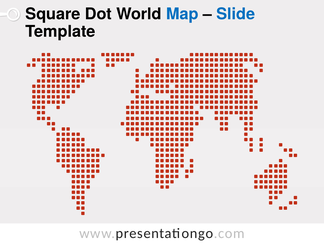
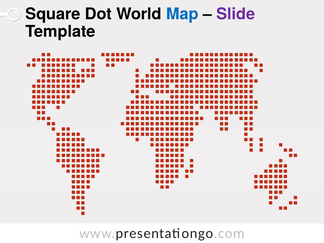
Slide colour: blue -> purple
